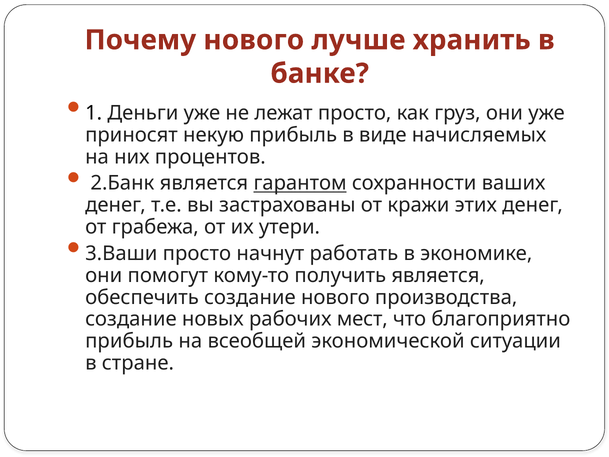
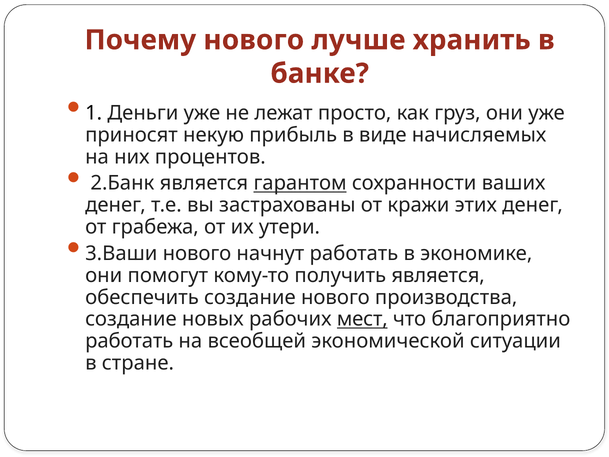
3.Ваши просто: просто -> нового
мест underline: none -> present
прибыль at (129, 341): прибыль -> работать
